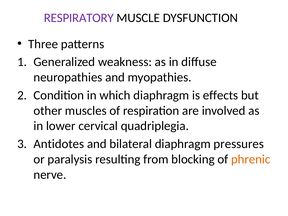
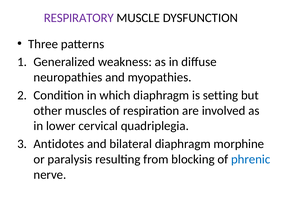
effects: effects -> setting
pressures: pressures -> morphine
phrenic colour: orange -> blue
